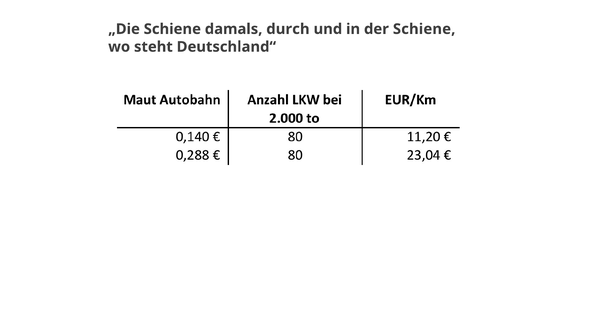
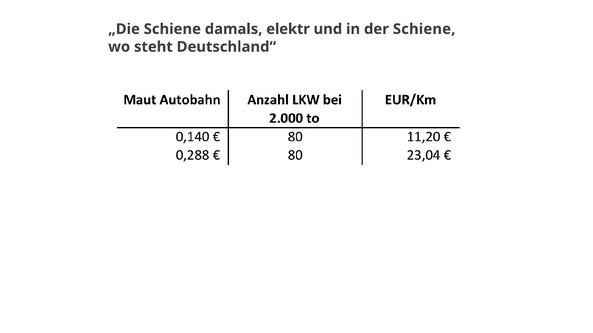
durch: durch -> elektr
